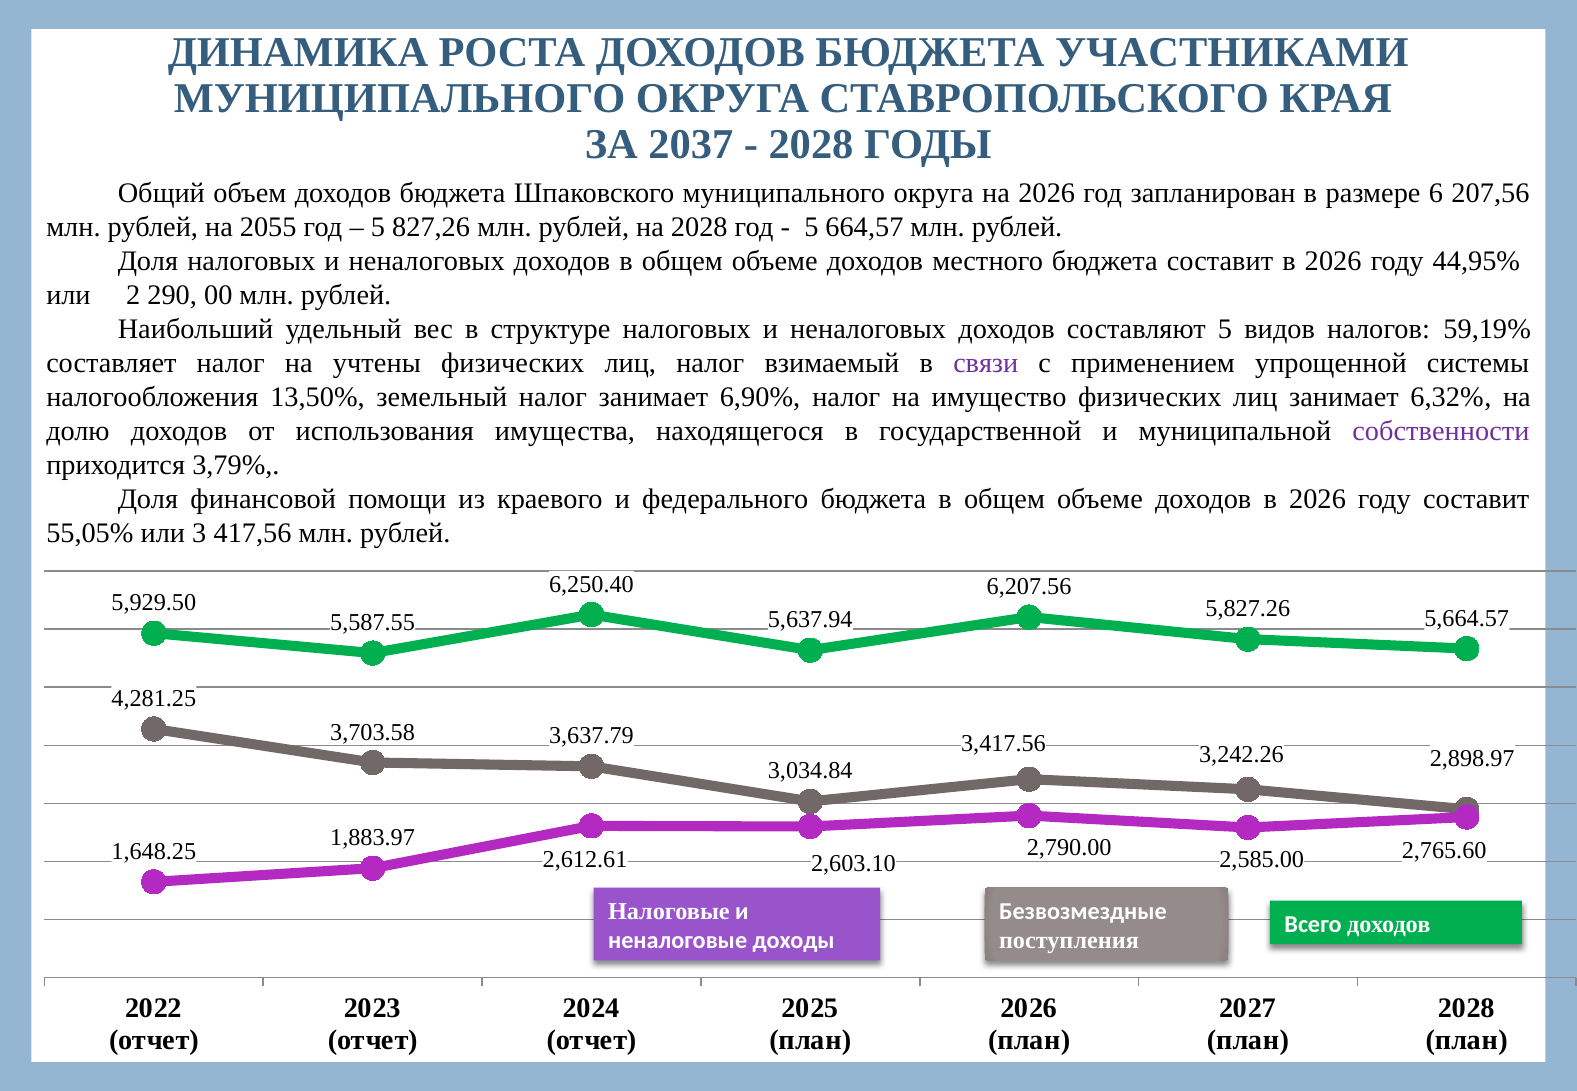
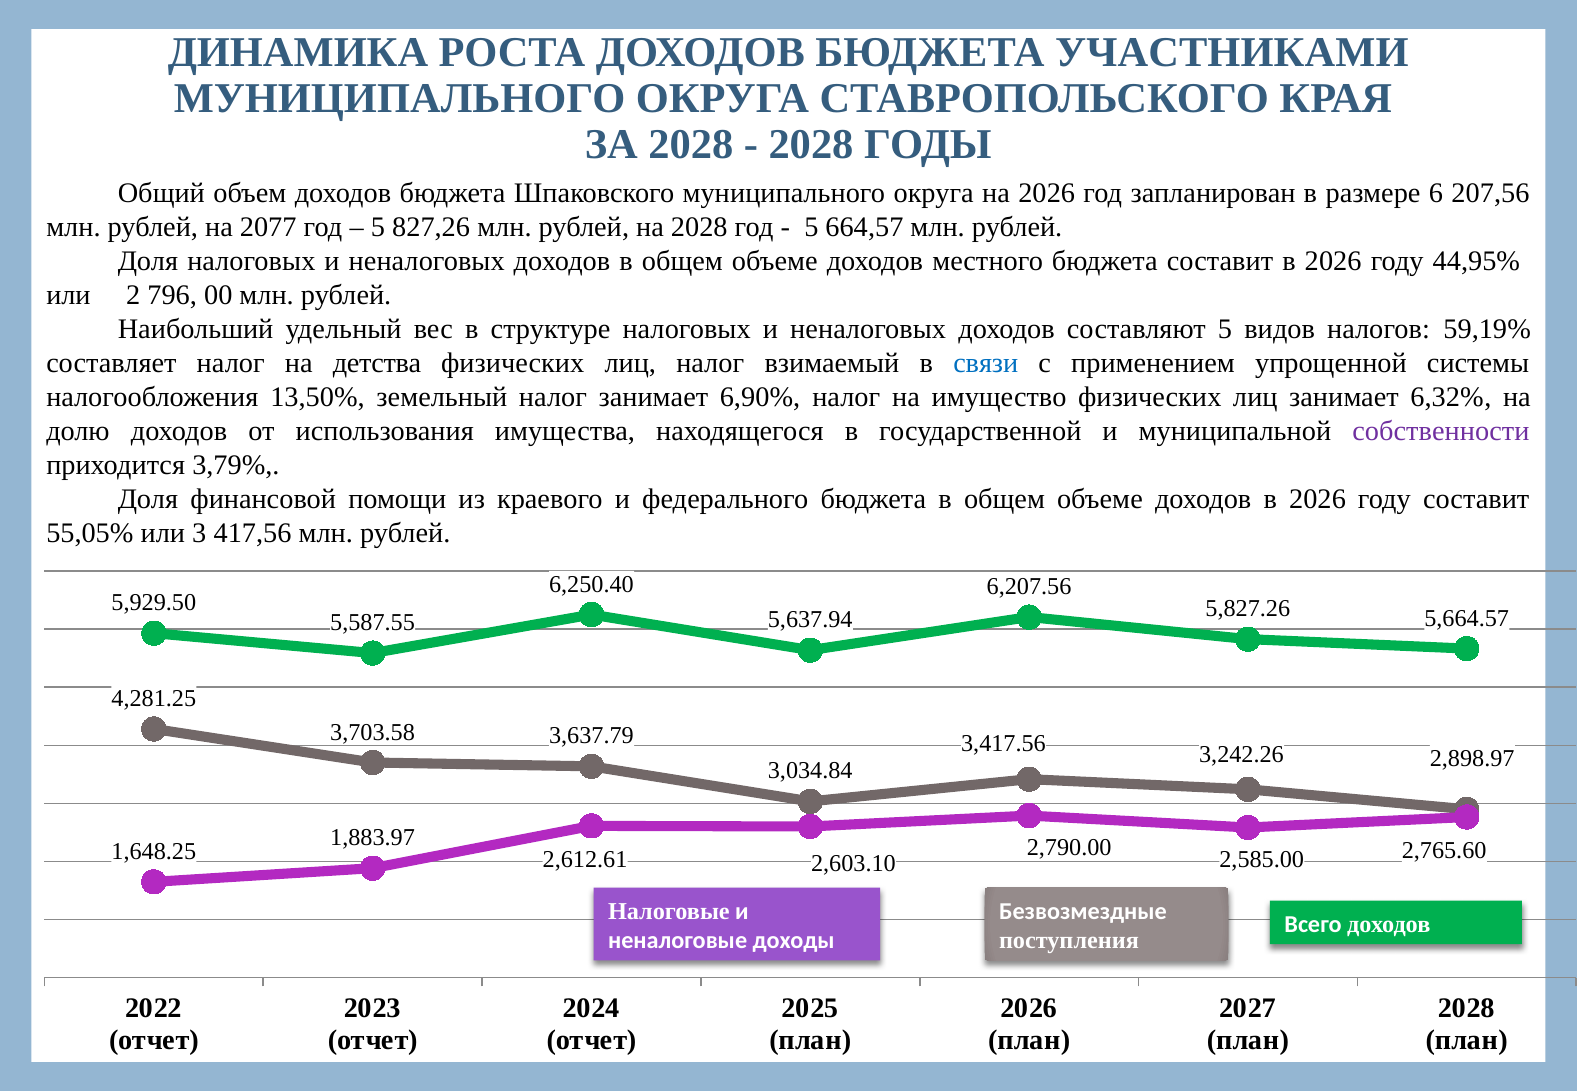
ЗА 2037: 2037 -> 2028
2055: 2055 -> 2077
290: 290 -> 796
учтены: учтены -> детства
связи colour: purple -> blue
